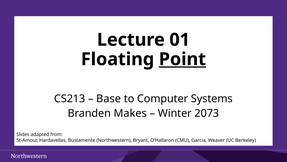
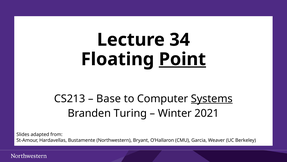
01: 01 -> 34
Systems underline: none -> present
Makes: Makes -> Turing
2073: 2073 -> 2021
